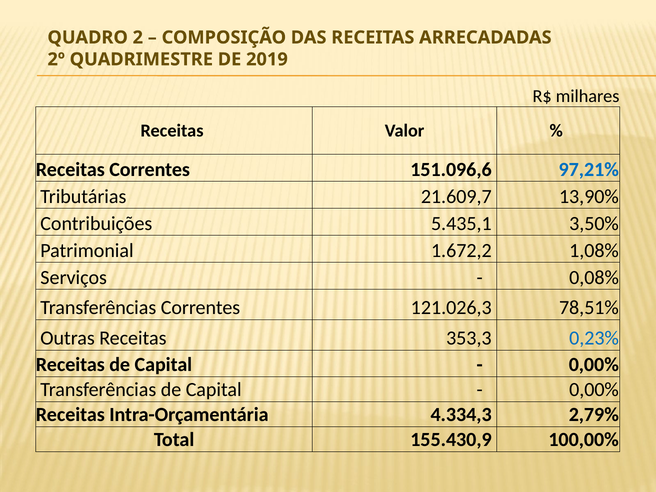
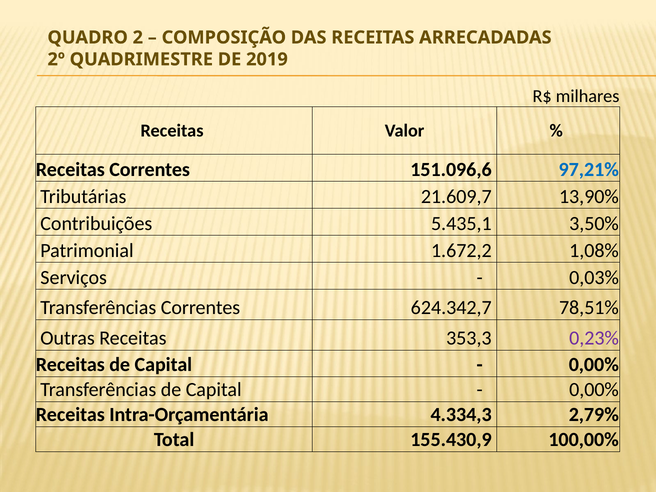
0,08%: 0,08% -> 0,03%
121.026,3: 121.026,3 -> 624.342,7
0,23% colour: blue -> purple
